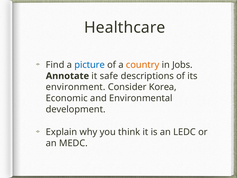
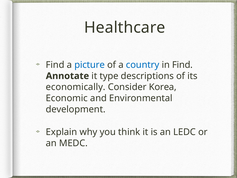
country colour: orange -> blue
in Jobs: Jobs -> Find
safe: safe -> type
environment: environment -> economically
